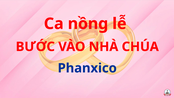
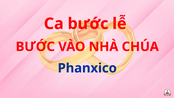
Ca nồng: nồng -> bước
